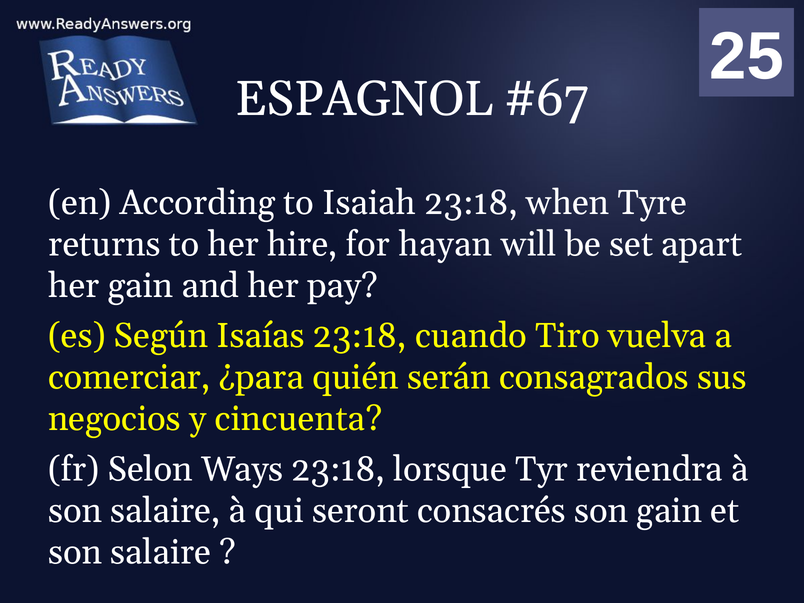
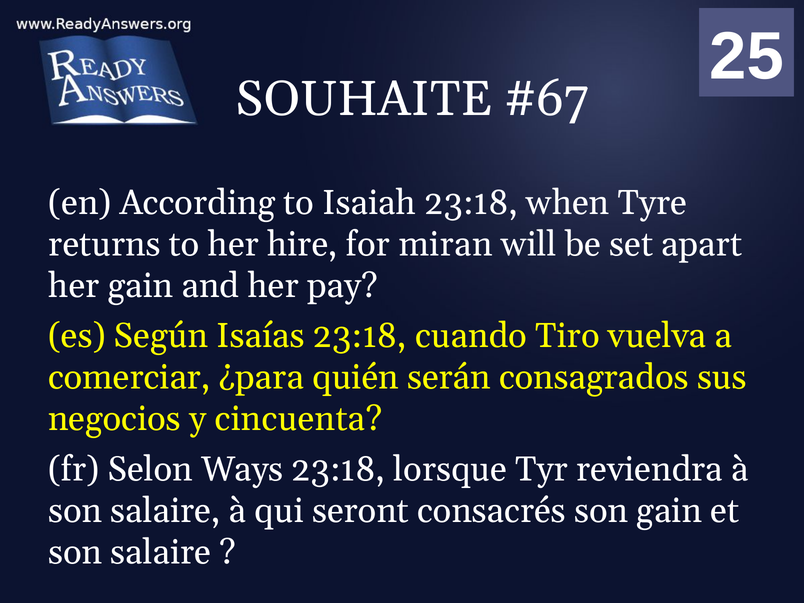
ESPAGNOL: ESPAGNOL -> SOUHAITE
hayan: hayan -> miran
